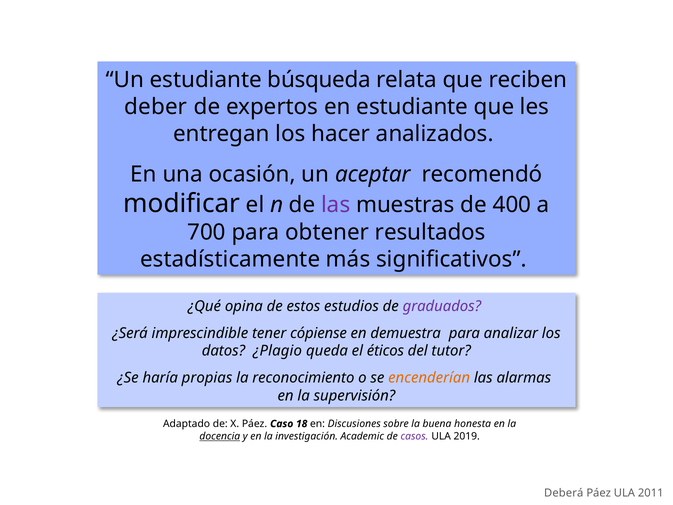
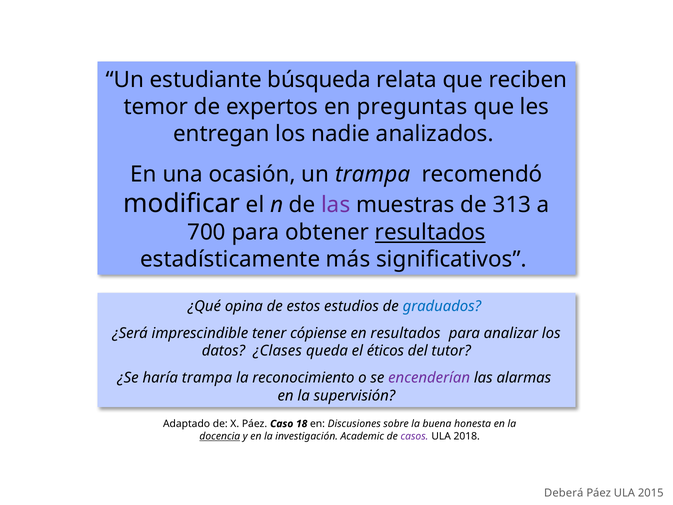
deber: deber -> temor
en estudiante: estudiante -> preguntas
hacer: hacer -> nadie
un aceptar: aceptar -> trampa
400: 400 -> 313
resultados at (430, 232) underline: none -> present
graduados colour: purple -> blue
en demuestra: demuestra -> resultados
¿Plagio: ¿Plagio -> ¿Clases
haría propias: propias -> trampa
encenderían colour: orange -> purple
2019: 2019 -> 2018
2011: 2011 -> 2015
